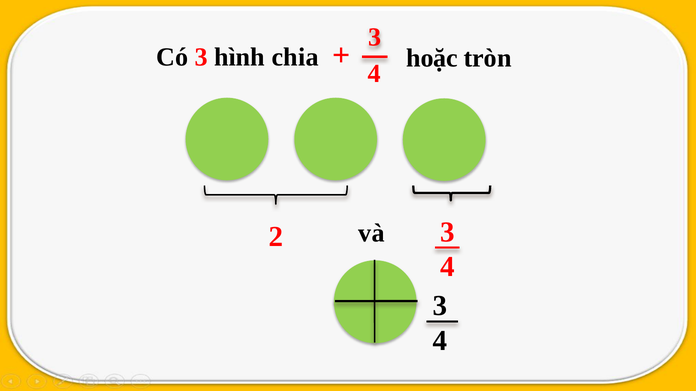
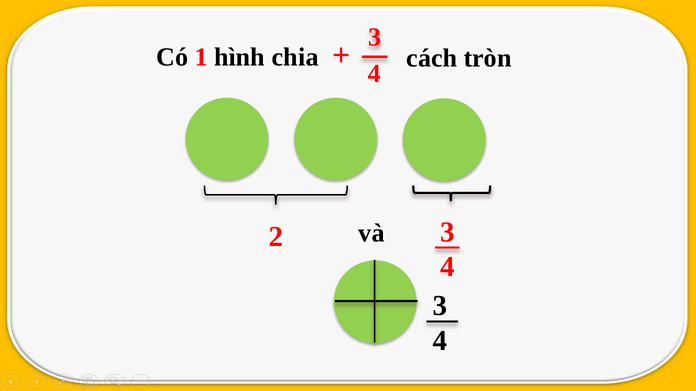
Có 3: 3 -> 1
hoặc: hoặc -> cách
